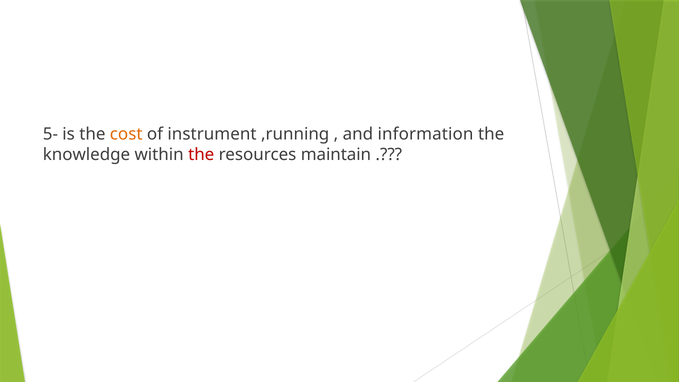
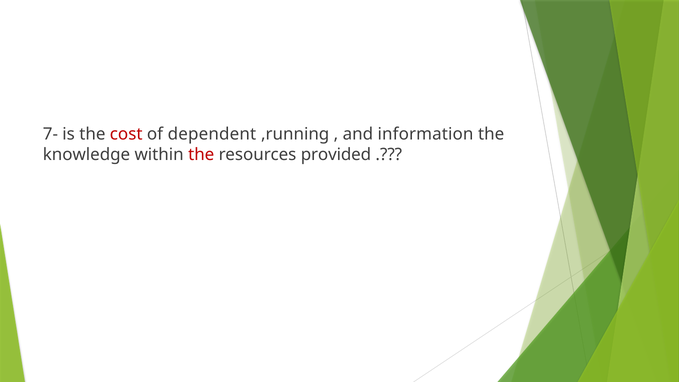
5-: 5- -> 7-
cost colour: orange -> red
instrument: instrument -> dependent
maintain: maintain -> provided
